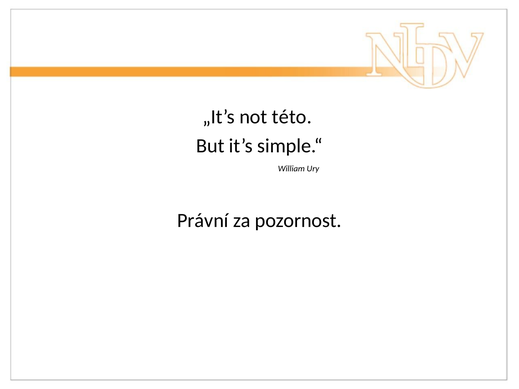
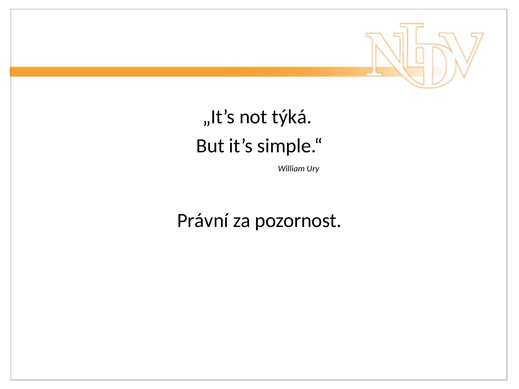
této: této -> týká
